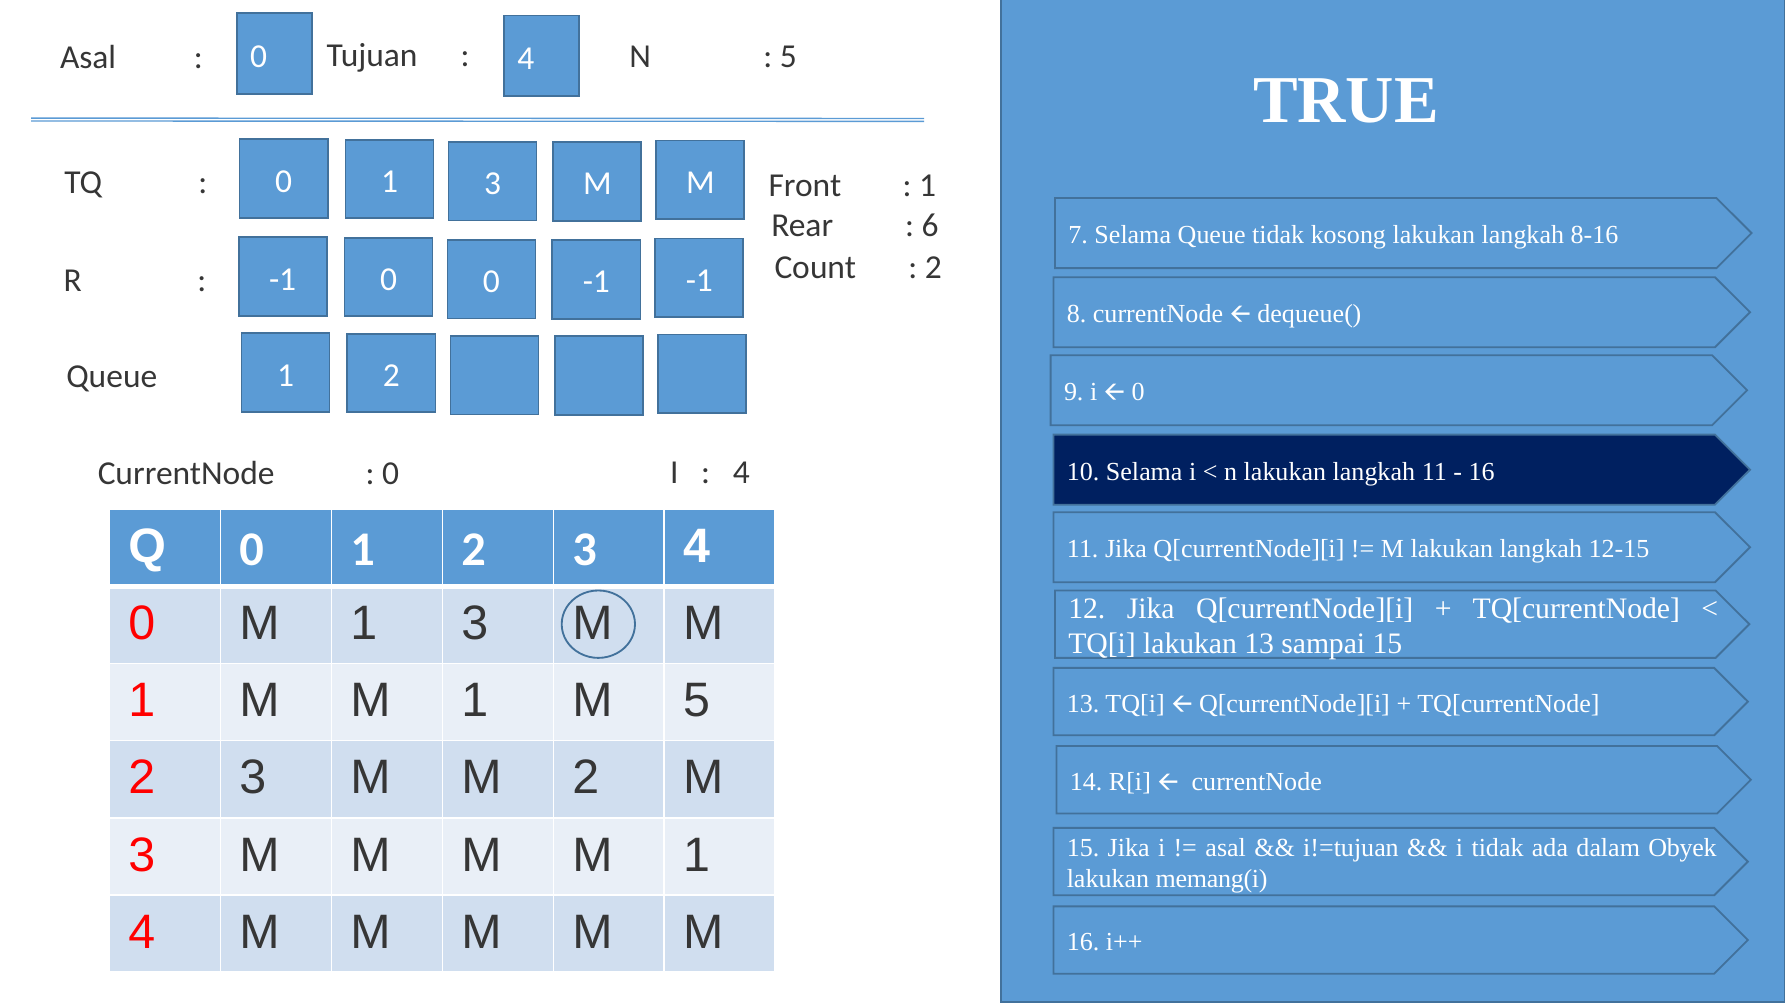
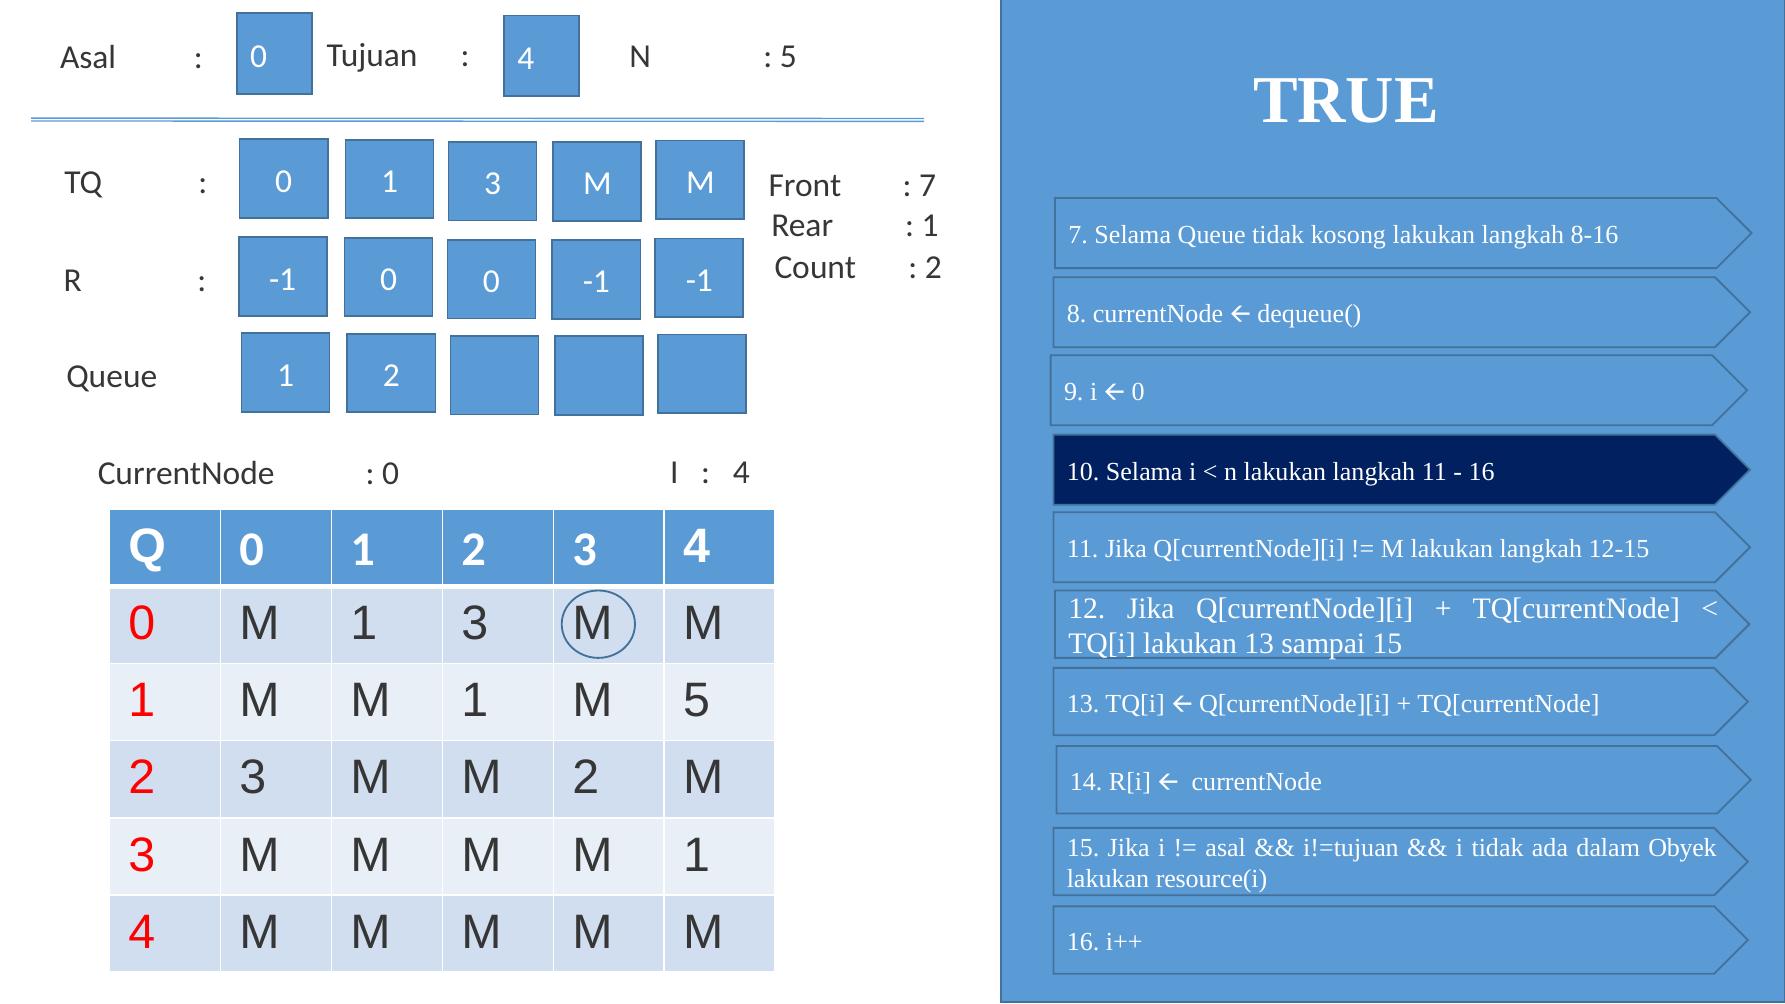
1 at (928, 185): 1 -> 7
6 at (930, 225): 6 -> 1
memang(i: memang(i -> resource(i
